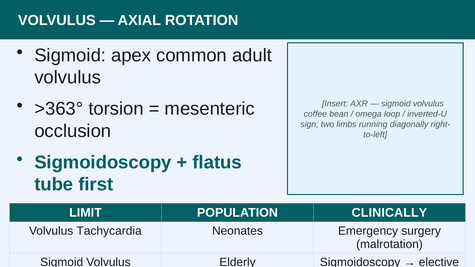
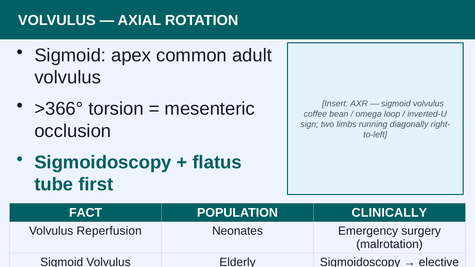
>363°: >363° -> >366°
LIMIT: LIMIT -> FACT
Tachycardia: Tachycardia -> Reperfusion
